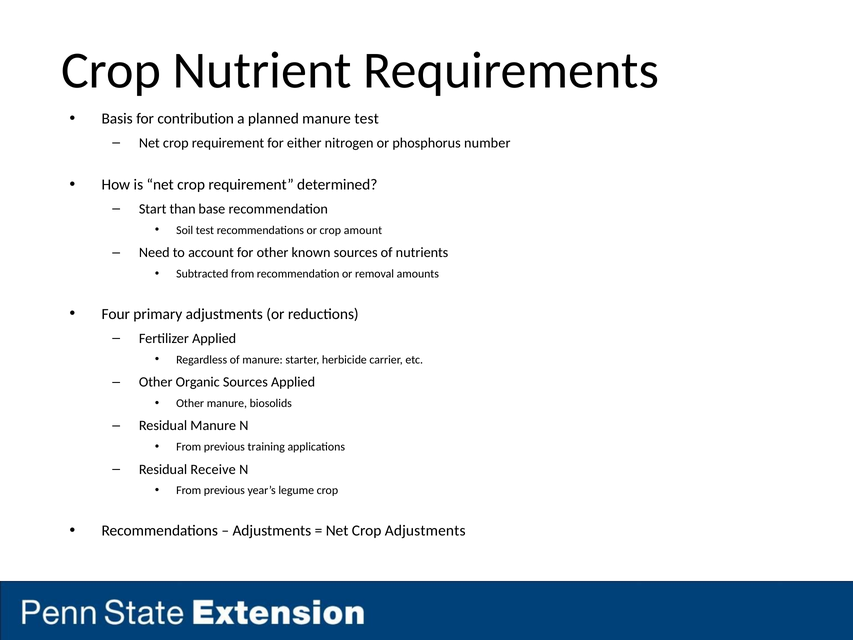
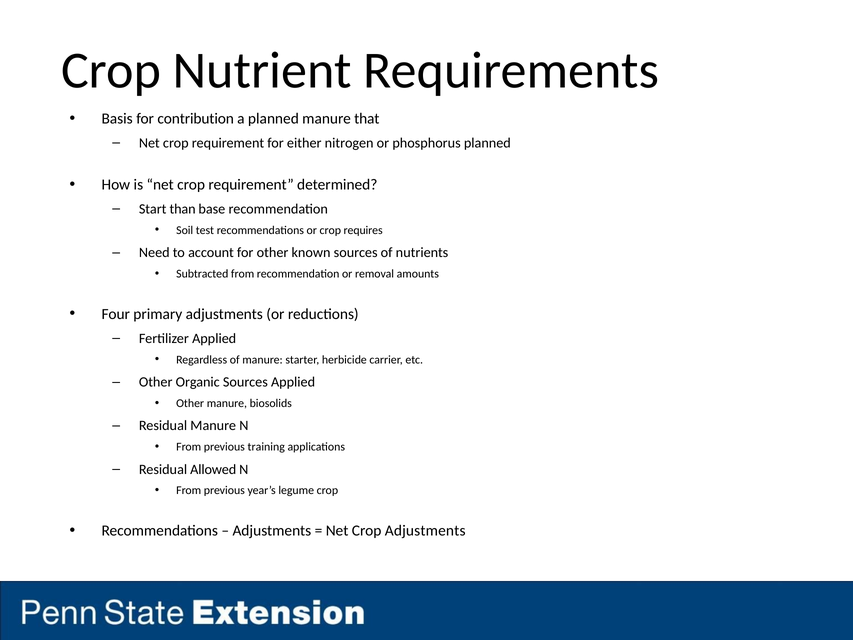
manure test: test -> that
phosphorus number: number -> planned
amount: amount -> requires
Receive: Receive -> Allowed
